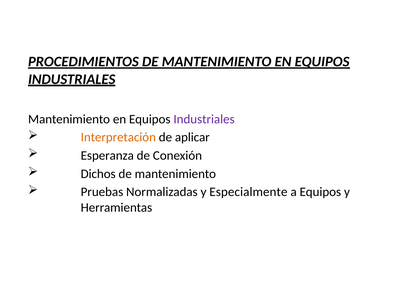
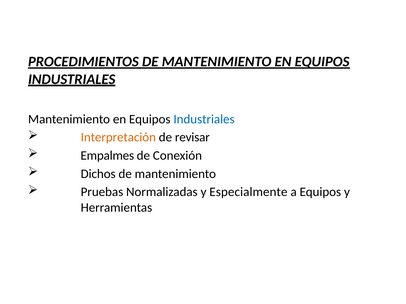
Industriales at (204, 119) colour: purple -> blue
aplicar: aplicar -> revisar
Esperanza: Esperanza -> Empalmes
